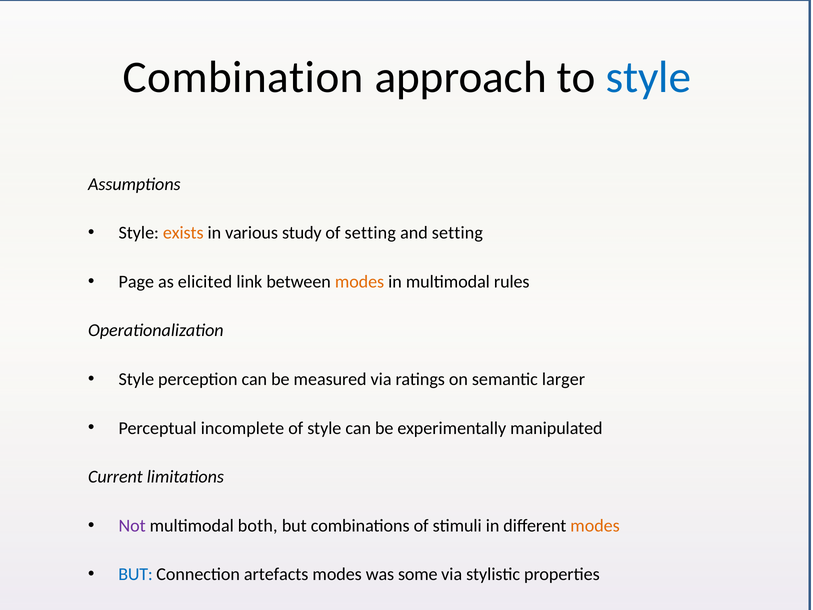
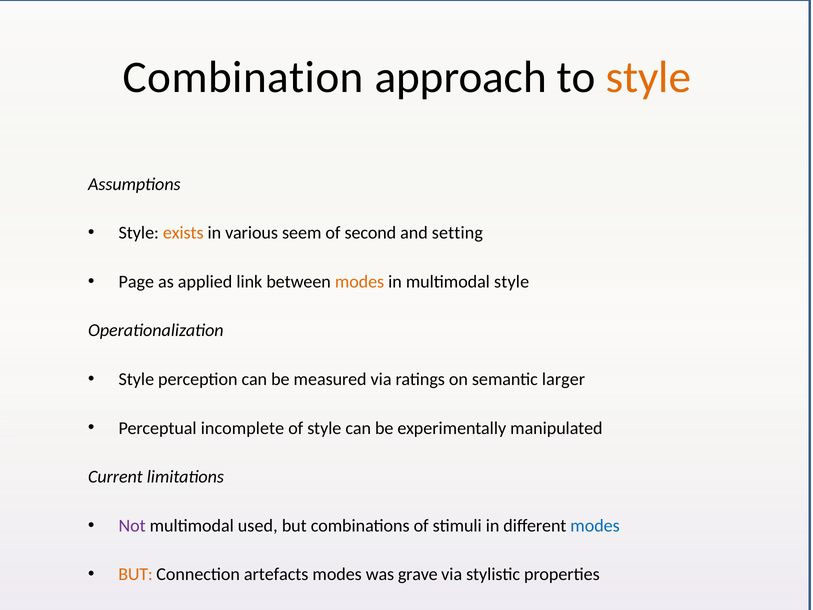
style at (648, 77) colour: blue -> orange
study: study -> seem
of setting: setting -> second
elicited: elicited -> applied
multimodal rules: rules -> style
both: both -> used
modes at (595, 526) colour: orange -> blue
BUT at (136, 574) colour: blue -> orange
some: some -> grave
